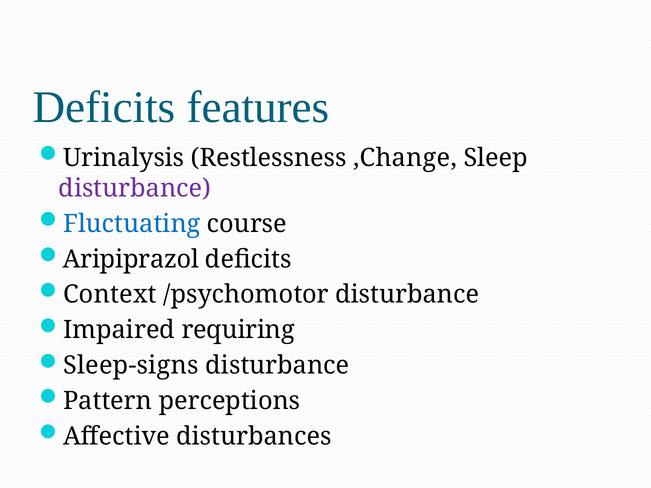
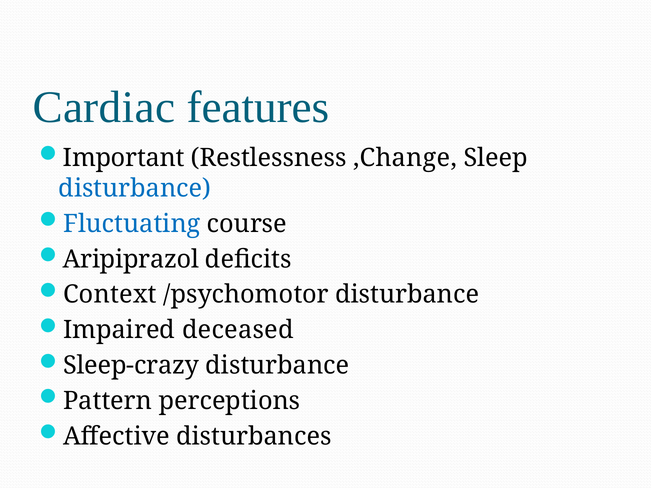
Deficits at (104, 108): Deficits -> Cardiac
Urinalysis: Urinalysis -> Important
disturbance at (135, 188) colour: purple -> blue
requiring: requiring -> deceased
Sleep-signs: Sleep-signs -> Sleep-crazy
